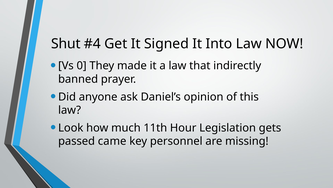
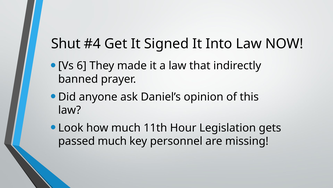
0: 0 -> 6
passed came: came -> much
